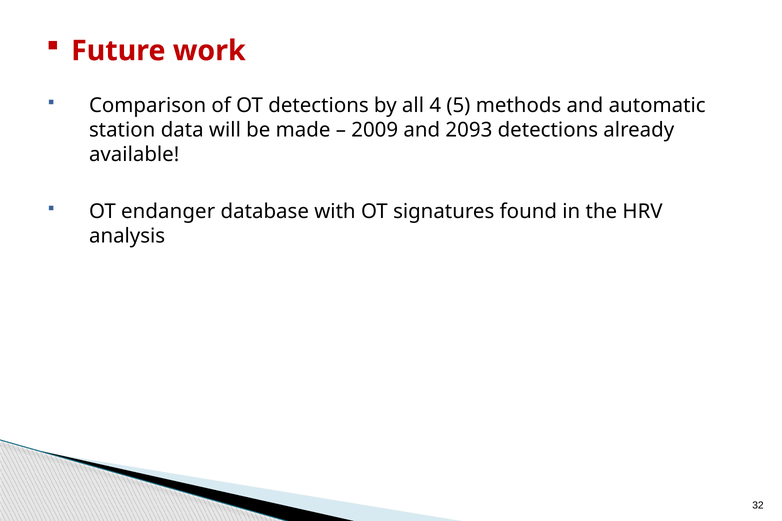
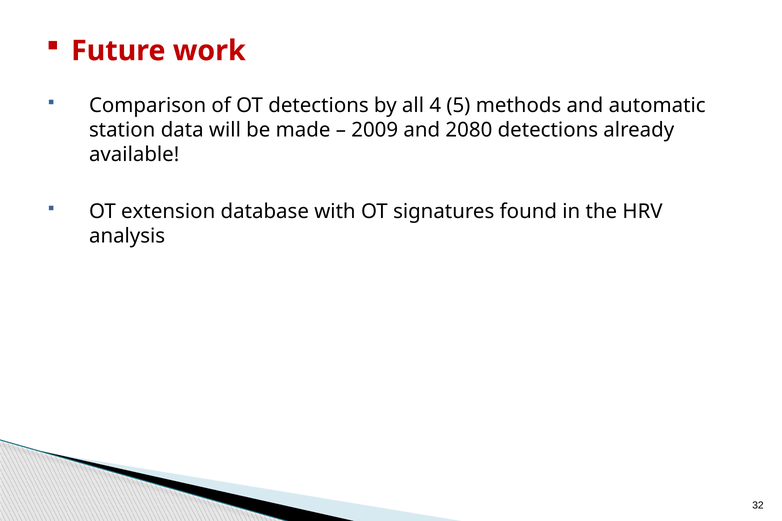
2093: 2093 -> 2080
endanger: endanger -> extension
